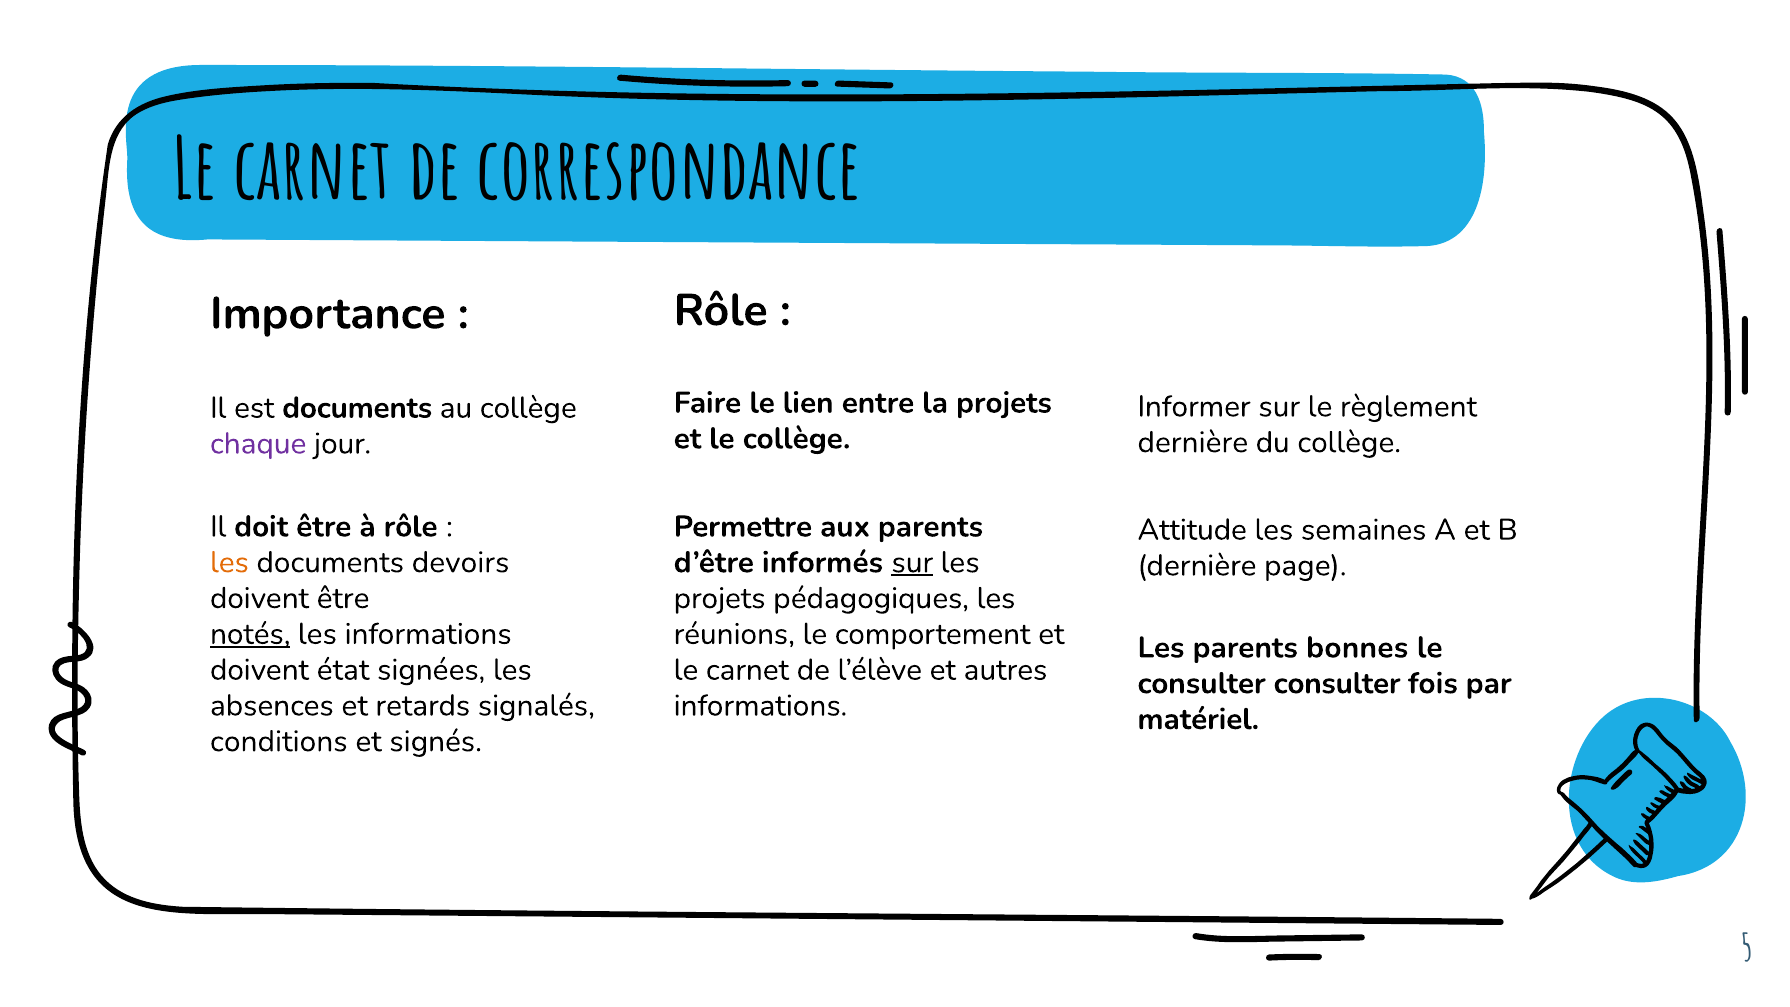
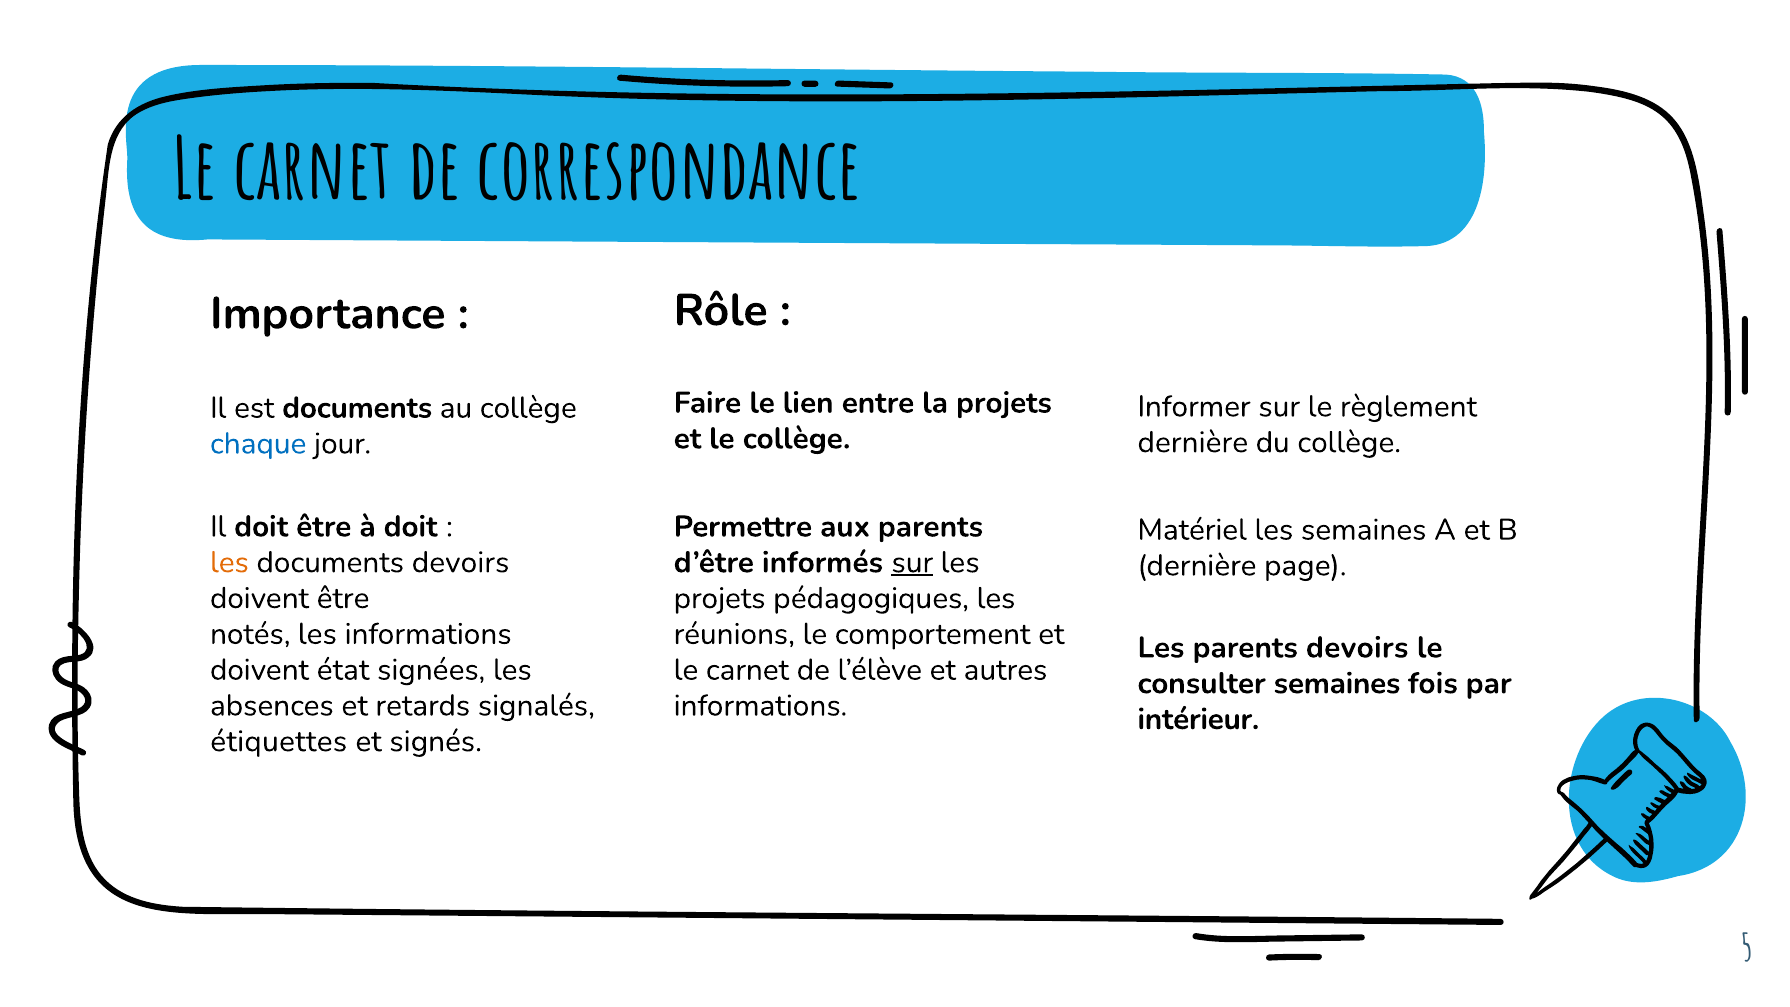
chaque colour: purple -> blue
à rôle: rôle -> doit
Attitude: Attitude -> Matériel
notés underline: present -> none
parents bonnes: bonnes -> devoirs
consulter consulter: consulter -> semaines
matériel: matériel -> intérieur
conditions: conditions -> étiquettes
